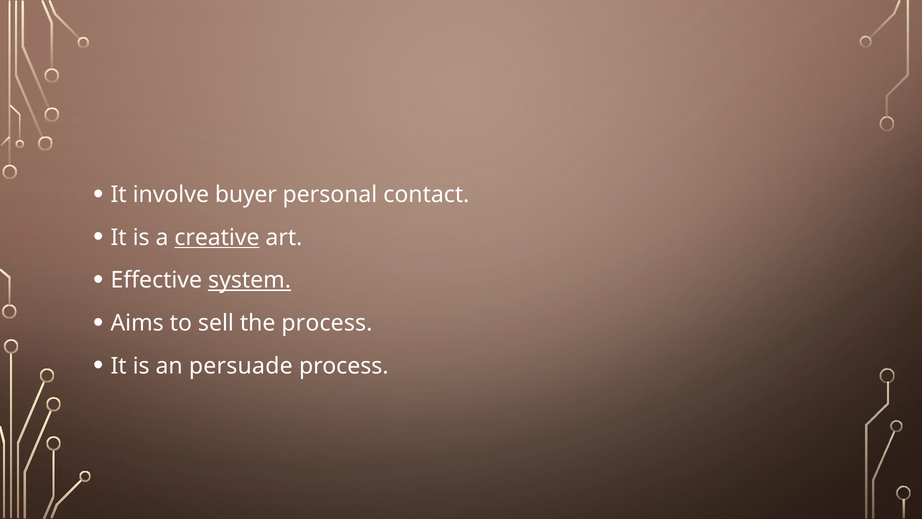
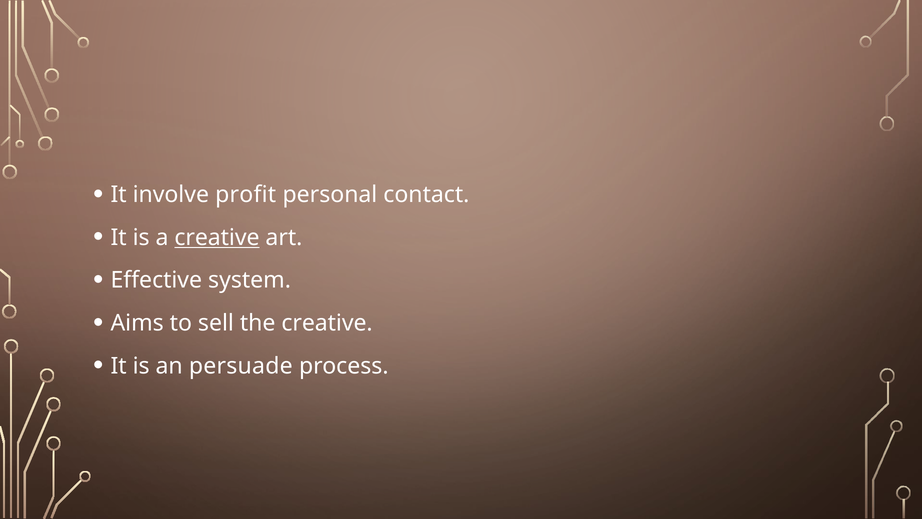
buyer: buyer -> profit
system underline: present -> none
the process: process -> creative
